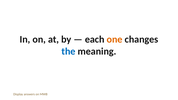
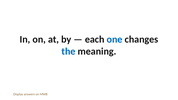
one colour: orange -> blue
